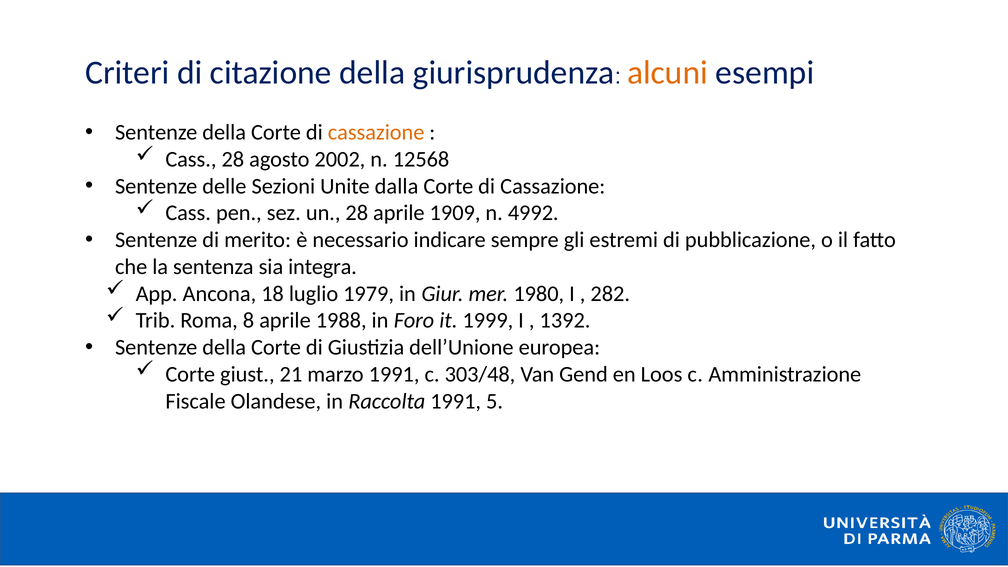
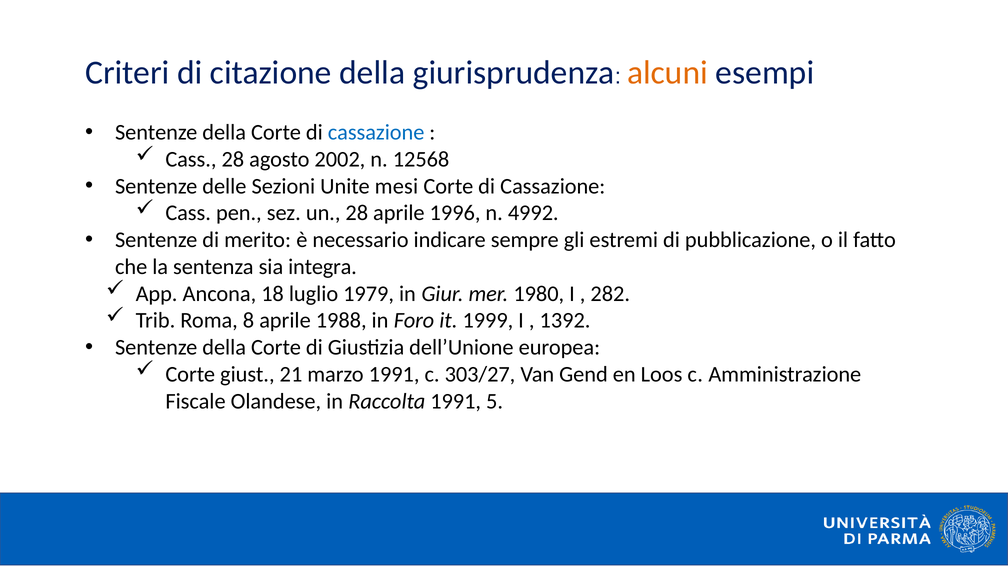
cassazione at (376, 133) colour: orange -> blue
dalla: dalla -> mesi
1909: 1909 -> 1996
303/48: 303/48 -> 303/27
